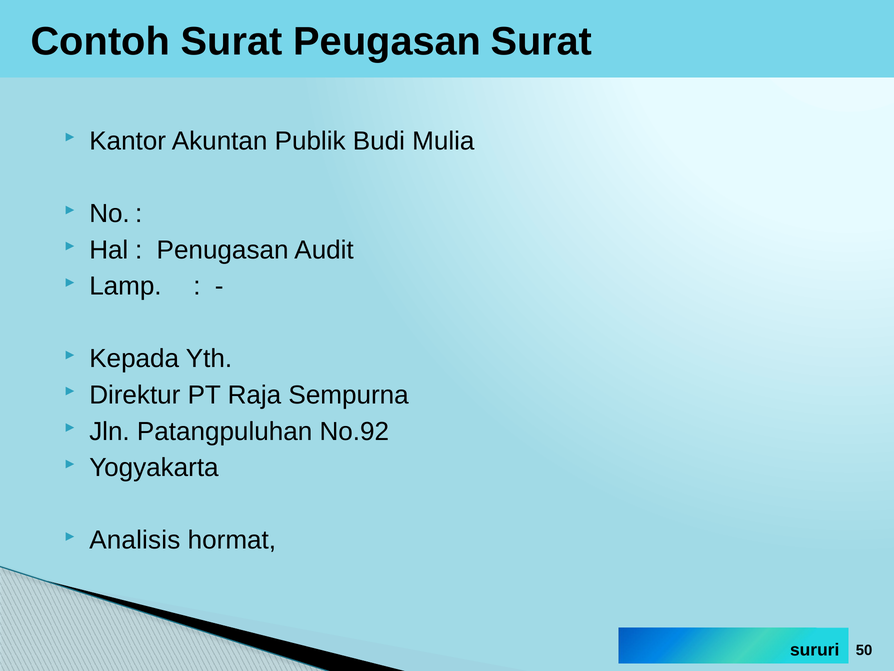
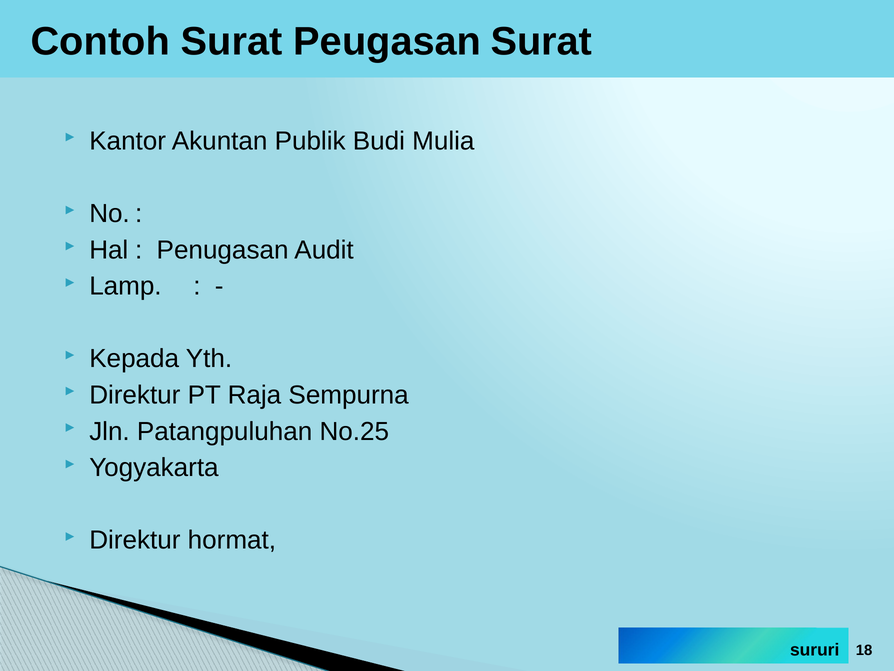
No.92: No.92 -> No.25
Analisis at (135, 540): Analisis -> Direktur
50: 50 -> 18
